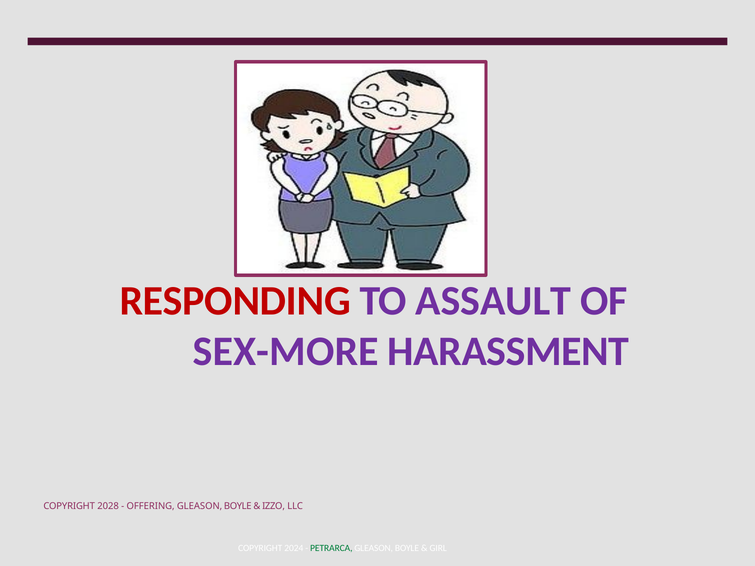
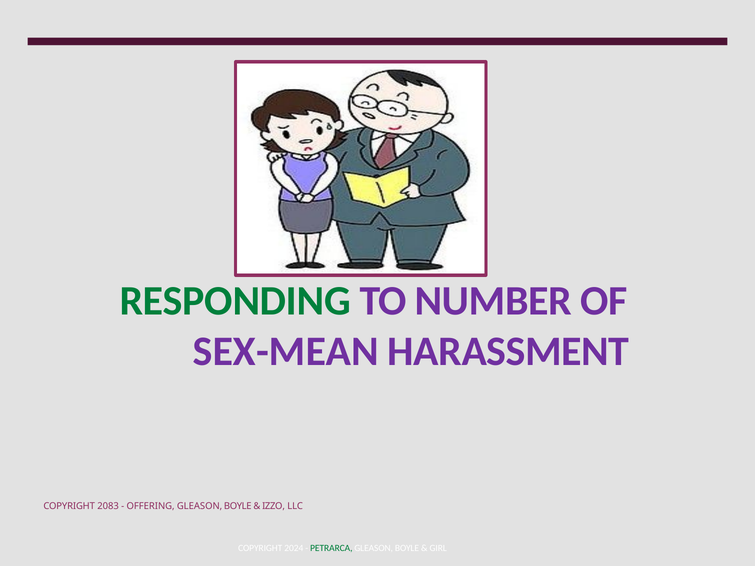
RESPONDING colour: red -> green
ASSAULT: ASSAULT -> NUMBER
SEX-MORE: SEX-MORE -> SEX-MEAN
2028: 2028 -> 2083
